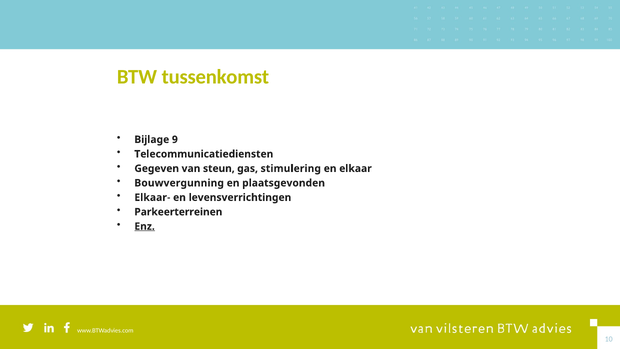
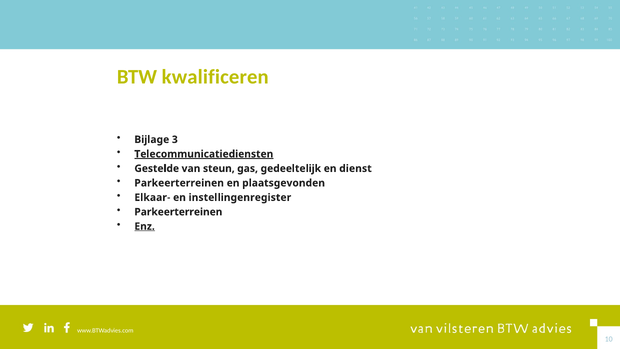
tussenkomst: tussenkomst -> kwalificeren
9: 9 -> 3
Telecommunicatiediensten underline: none -> present
Gegeven: Gegeven -> Gestelde
stimulering: stimulering -> gedeeltelijk
elkaar: elkaar -> dienst
Bouwvergunning at (179, 183): Bouwvergunning -> Parkeerterreinen
levensverrichtingen: levensverrichtingen -> instellingenregister
